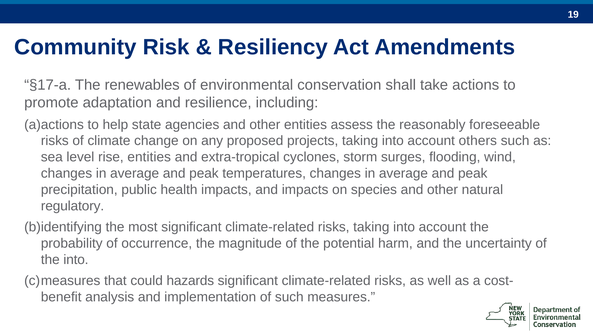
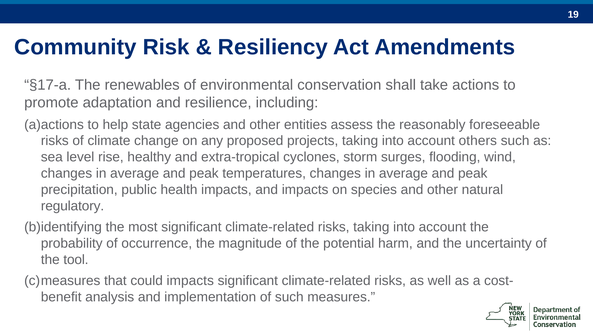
rise entities: entities -> healthy
the into: into -> tool
could hazards: hazards -> impacts
